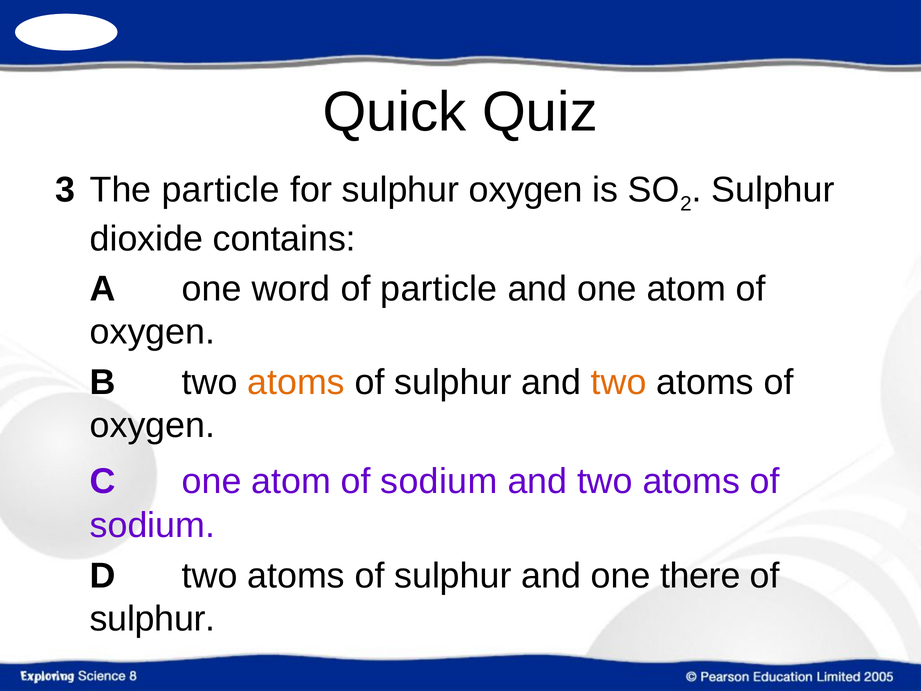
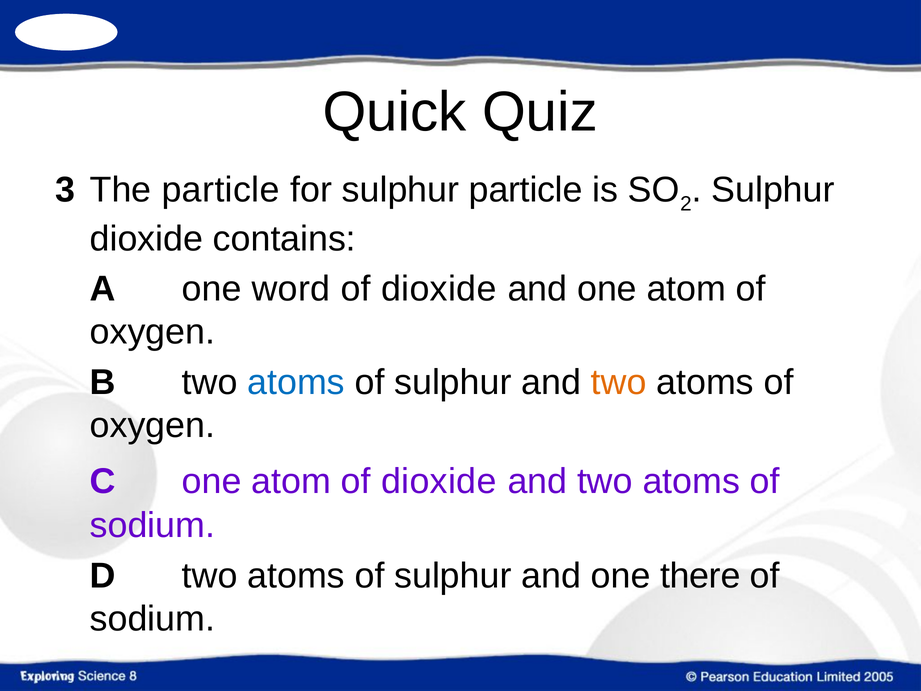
sulphur oxygen: oxygen -> particle
particle at (439, 289): particle -> dioxide
atoms at (296, 382) colour: orange -> blue
atom of sodium: sodium -> dioxide
sulphur at (153, 619): sulphur -> sodium
